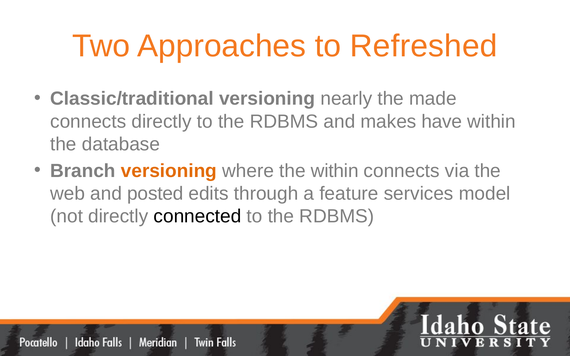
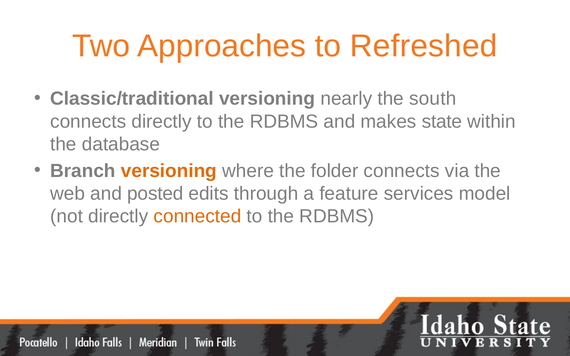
made: made -> south
have: have -> state
the within: within -> folder
connected colour: black -> orange
